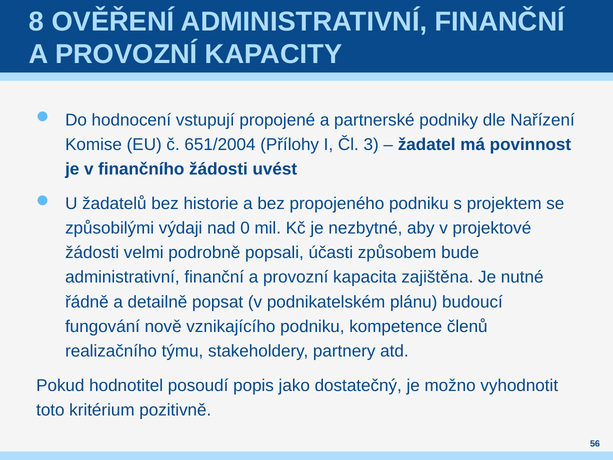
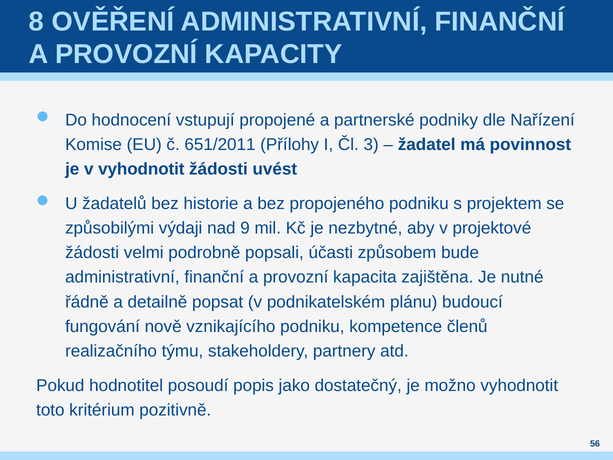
651/2004: 651/2004 -> 651/2011
v finančního: finančního -> vyhodnotit
0: 0 -> 9
